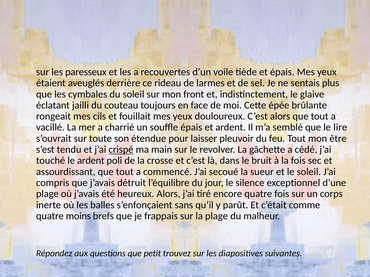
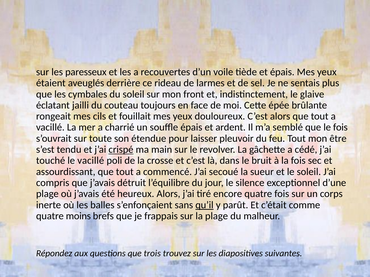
le lire: lire -> fois
le ardent: ardent -> vacillé
qu’il underline: none -> present
petit: petit -> trois
